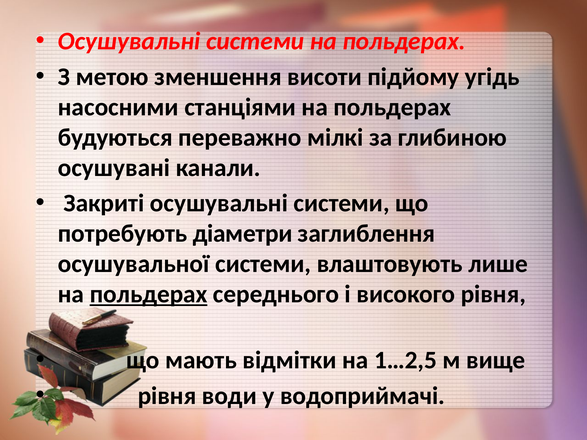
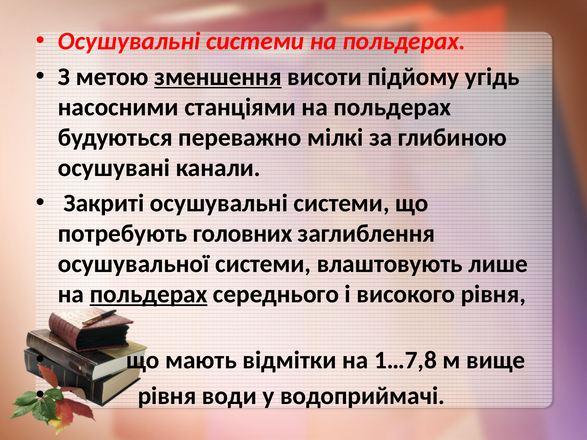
зменшення underline: none -> present
діаметри: діаметри -> головних
1…2,5: 1…2,5 -> 1…7,8
